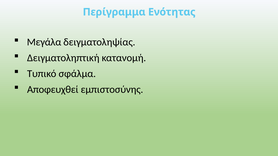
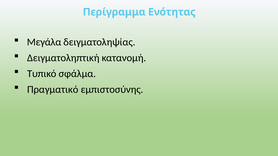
Αποφευχθεί: Αποφευχθεί -> Πραγματικό
